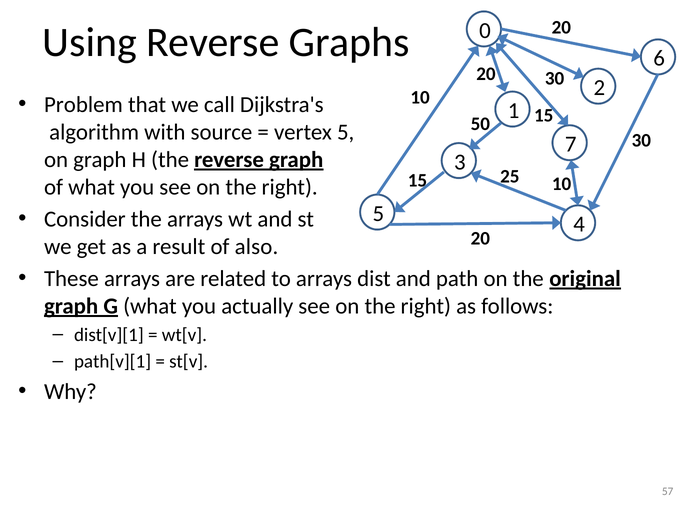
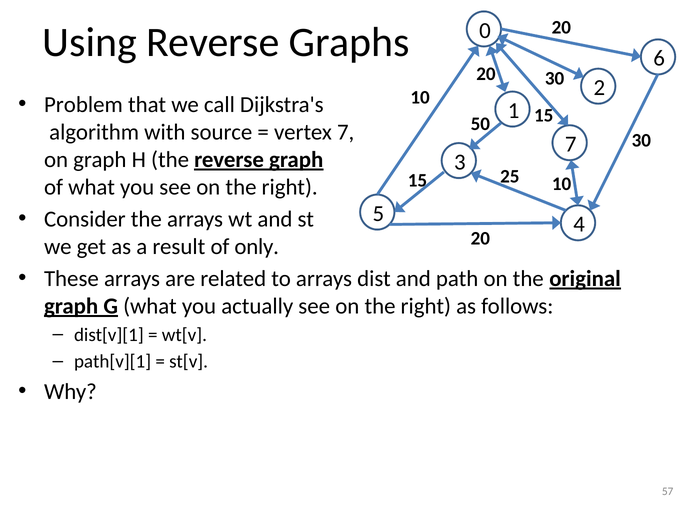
vertex 5: 5 -> 7
also: also -> only
